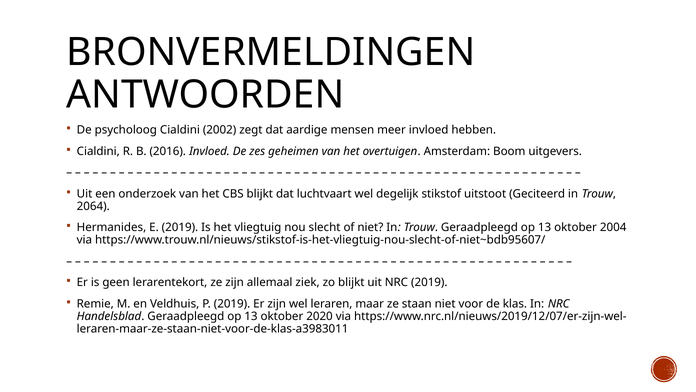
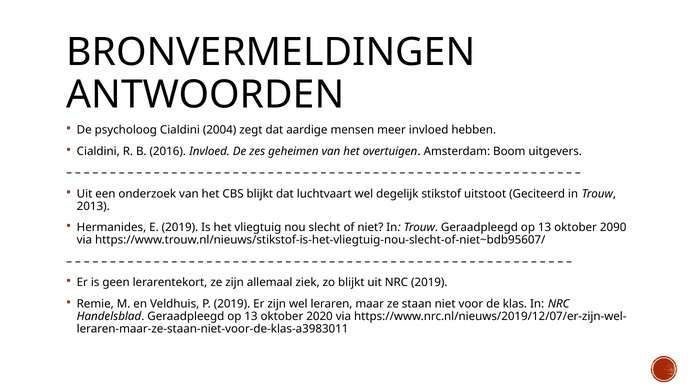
2002: 2002 -> 2004
2064: 2064 -> 2013
2004: 2004 -> 2090
